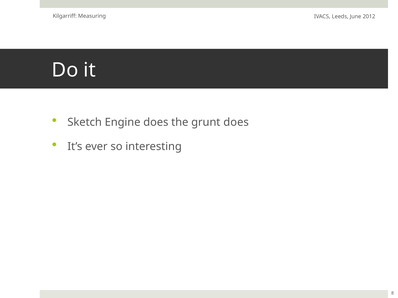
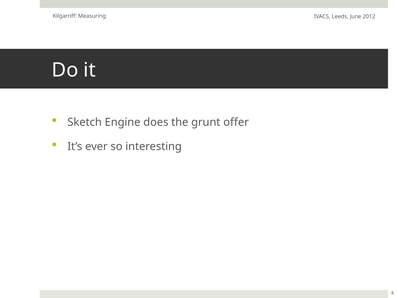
grunt does: does -> offer
